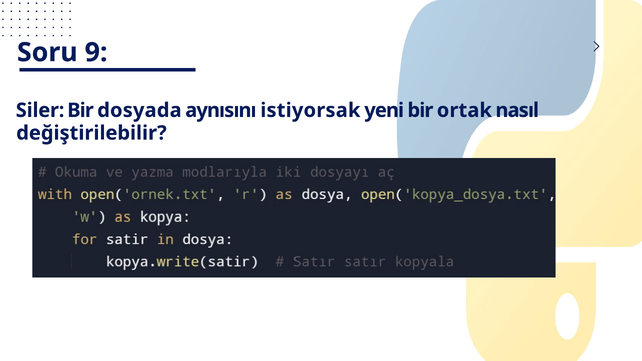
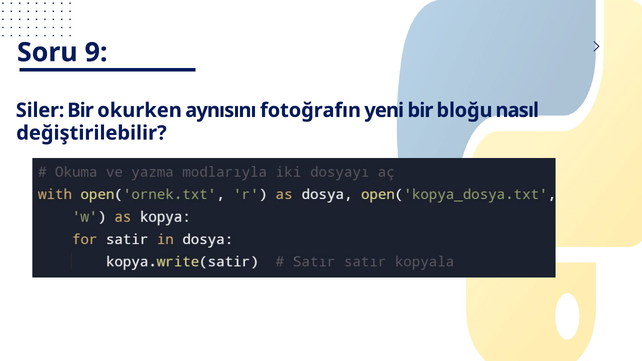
dosyada: dosyada -> okurken
istiyorsak: istiyorsak -> fotoğrafın
ortak: ortak -> bloğu
